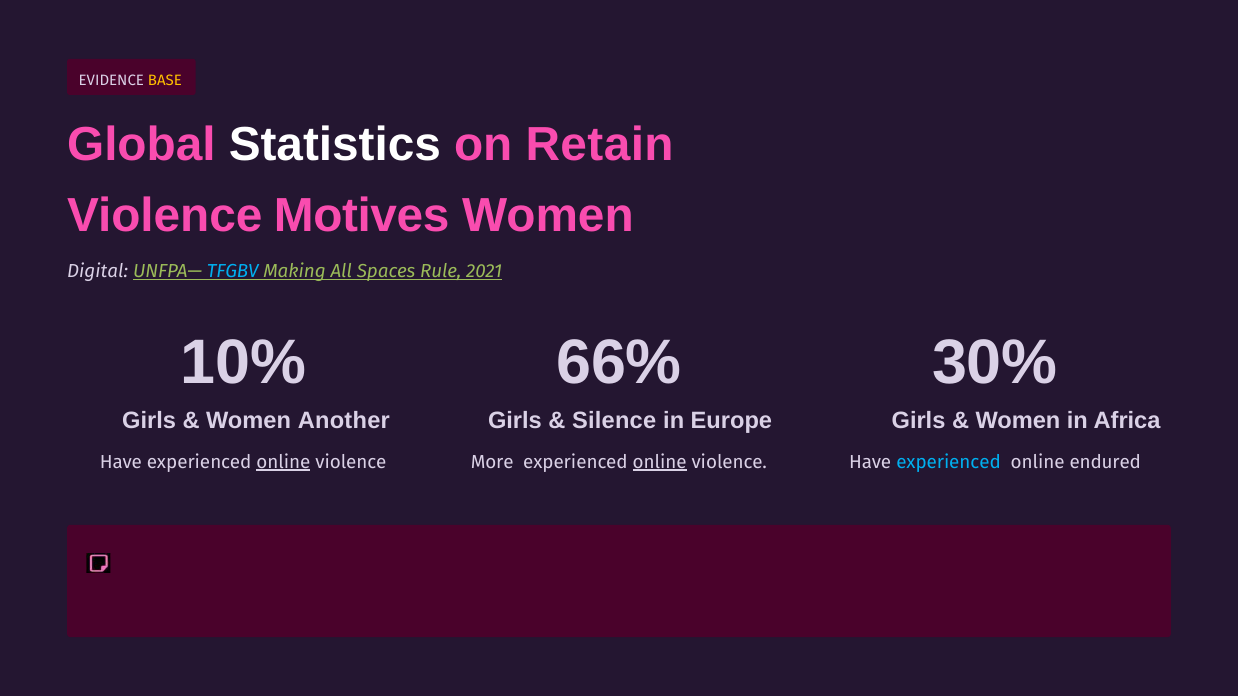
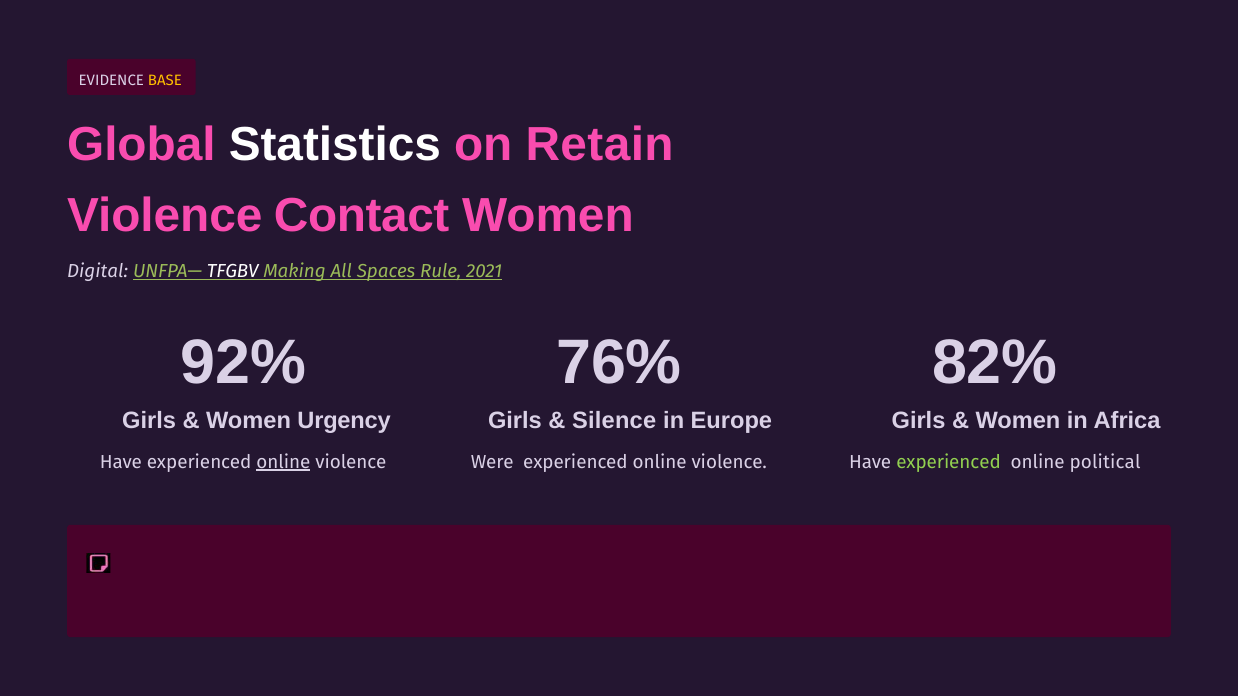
Motives: Motives -> Contact
TFGBV colour: light blue -> white
10%: 10% -> 92%
66%: 66% -> 76%
30%: 30% -> 82%
Another: Another -> Urgency
More: More -> Were
online at (660, 462) underline: present -> none
experienced at (949, 462) colour: light blue -> light green
endured: endured -> political
